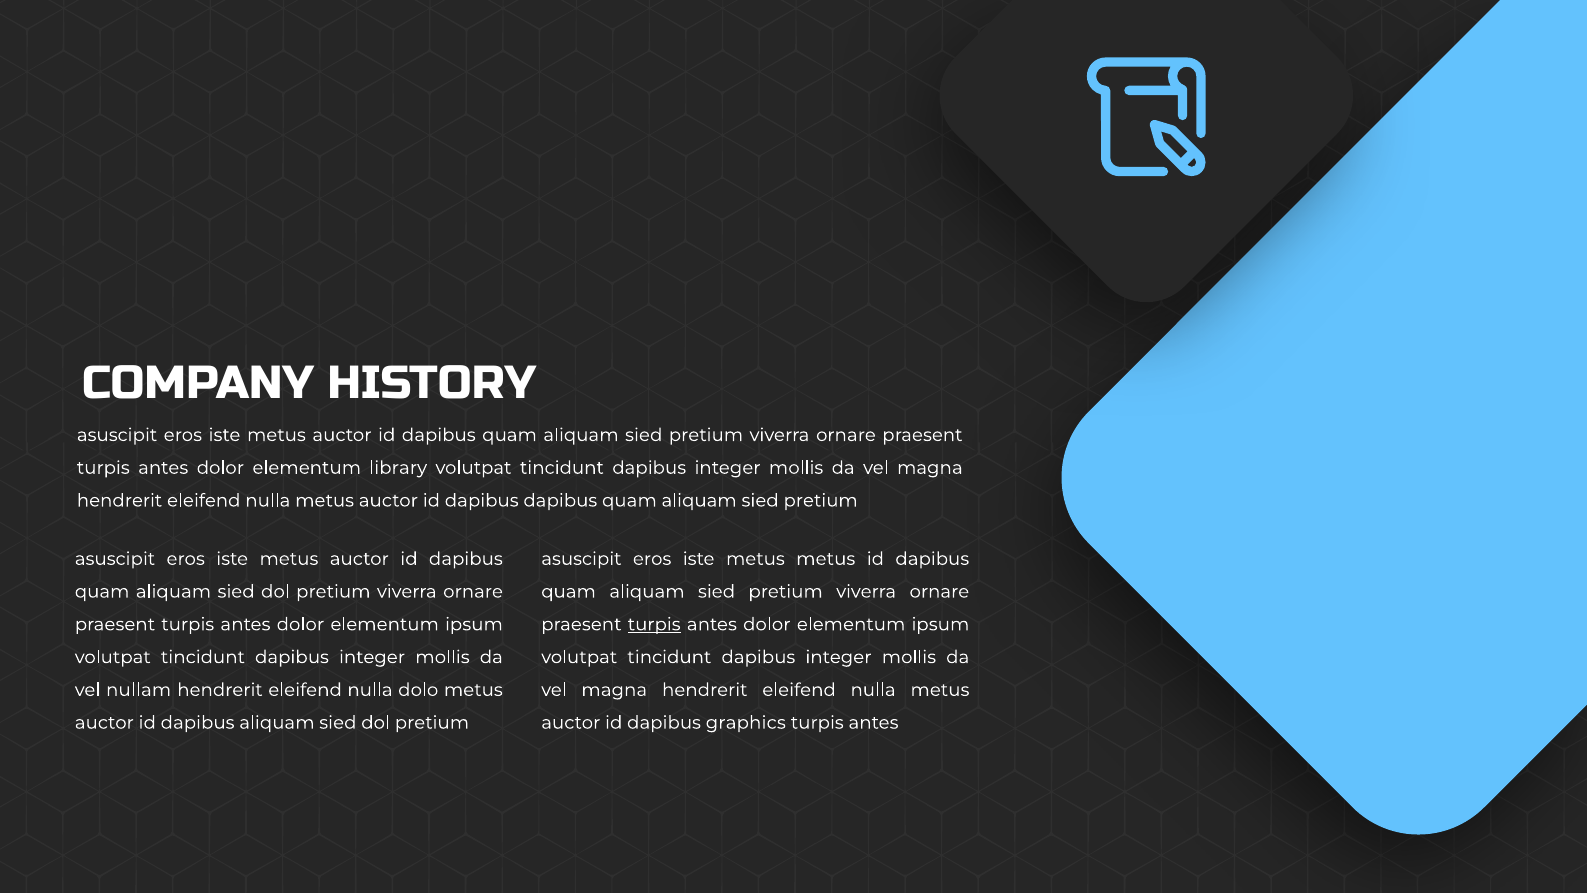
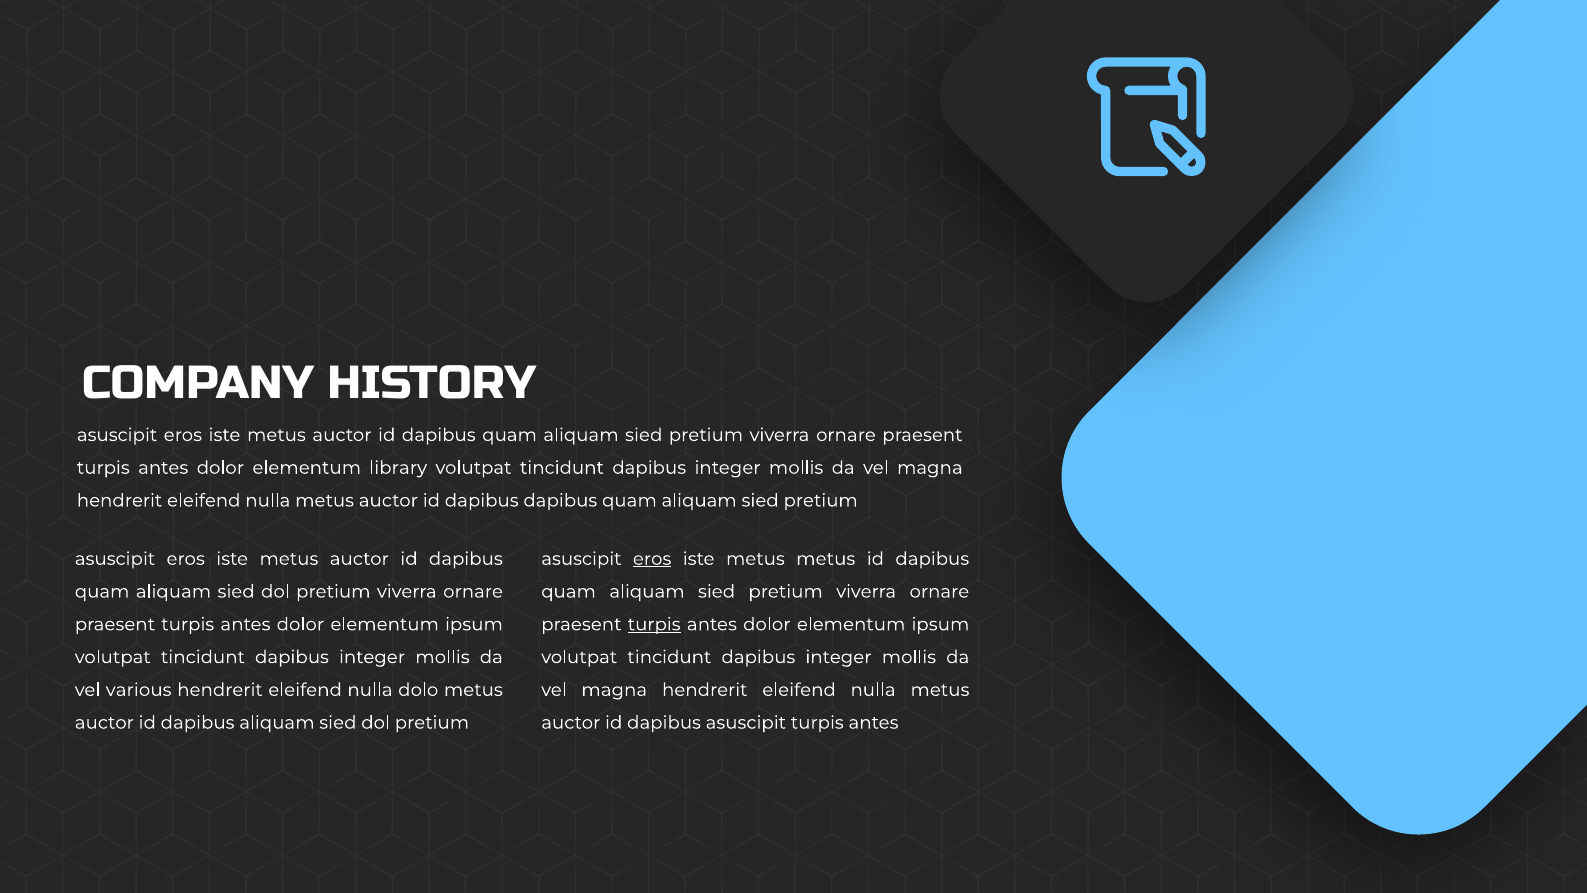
eros at (652, 559) underline: none -> present
nullam: nullam -> various
dapibus graphics: graphics -> asuscipit
